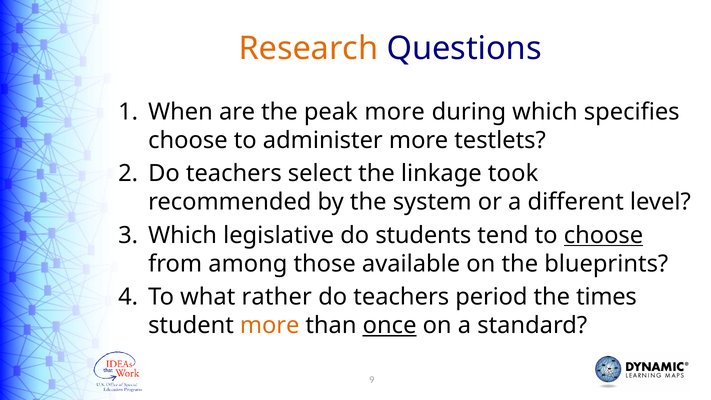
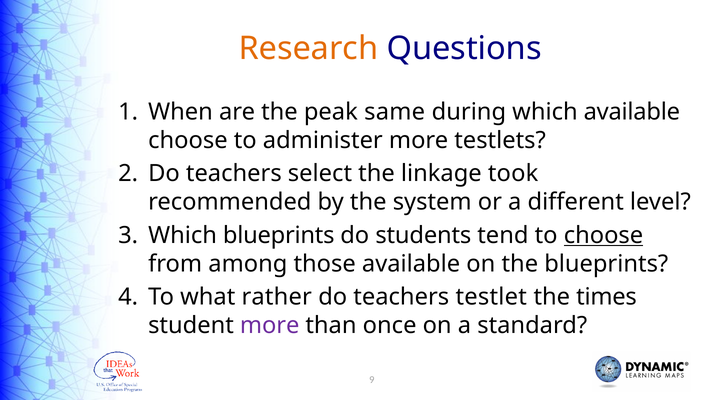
peak more: more -> same
which specifies: specifies -> available
Which legislative: legislative -> blueprints
period: period -> testlet
more at (270, 325) colour: orange -> purple
once underline: present -> none
